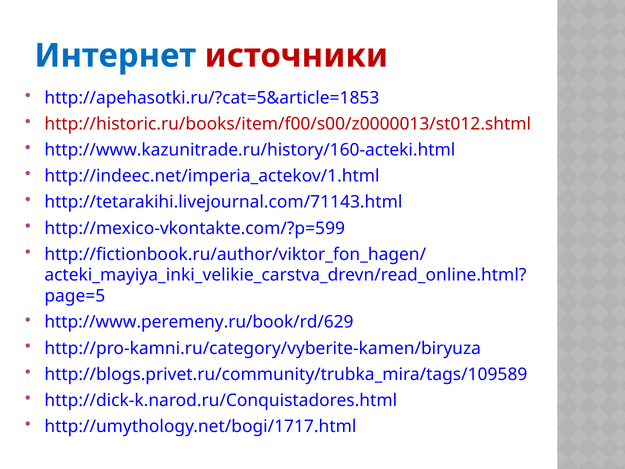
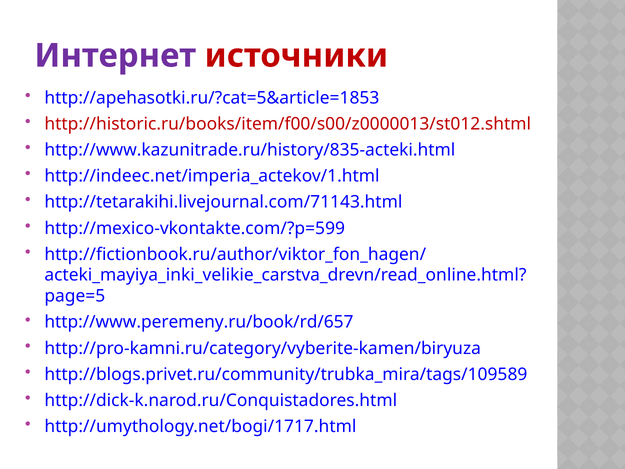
Интернет colour: blue -> purple
http://www.kazunitrade.ru/history/160-acteki.html: http://www.kazunitrade.ru/history/160-acteki.html -> http://www.kazunitrade.ru/history/835-acteki.html
http://www.peremeny.ru/book/rd/629: http://www.peremeny.ru/book/rd/629 -> http://www.peremeny.ru/book/rd/657
